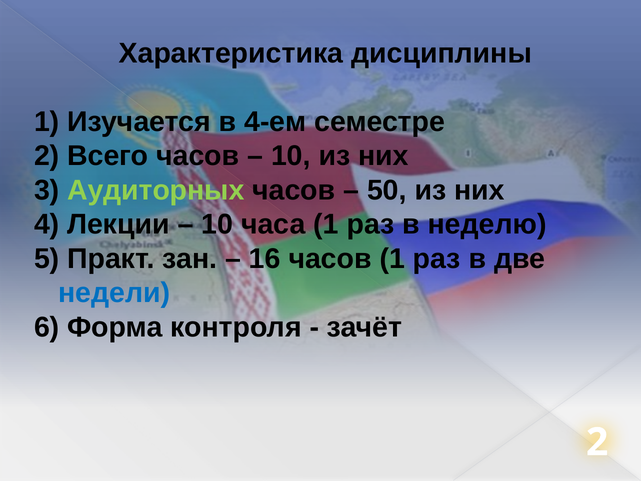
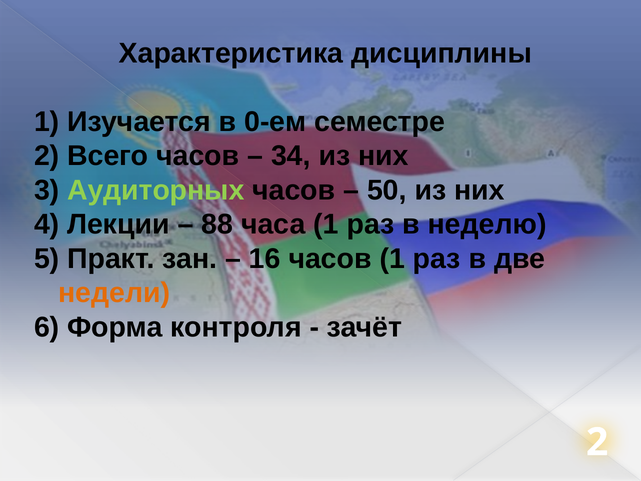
4-ем: 4-ем -> 0-ем
10 at (291, 156): 10 -> 34
10 at (217, 224): 10 -> 88
недели colour: blue -> orange
